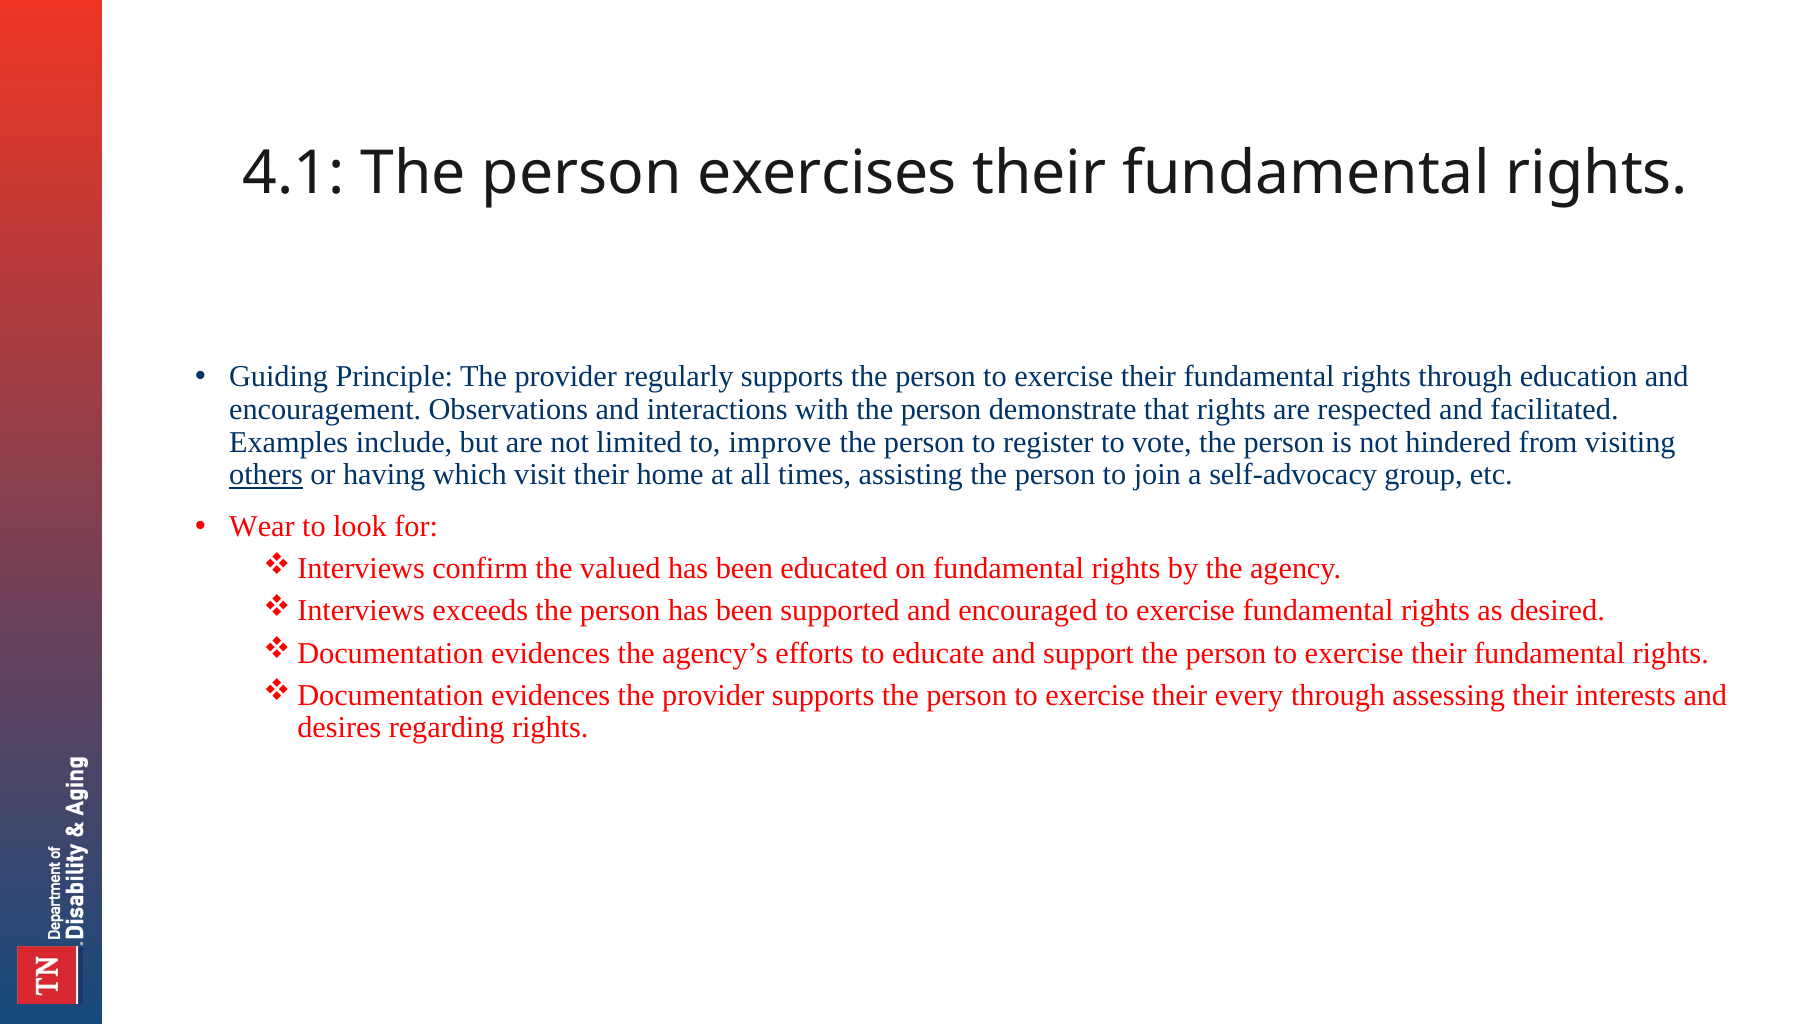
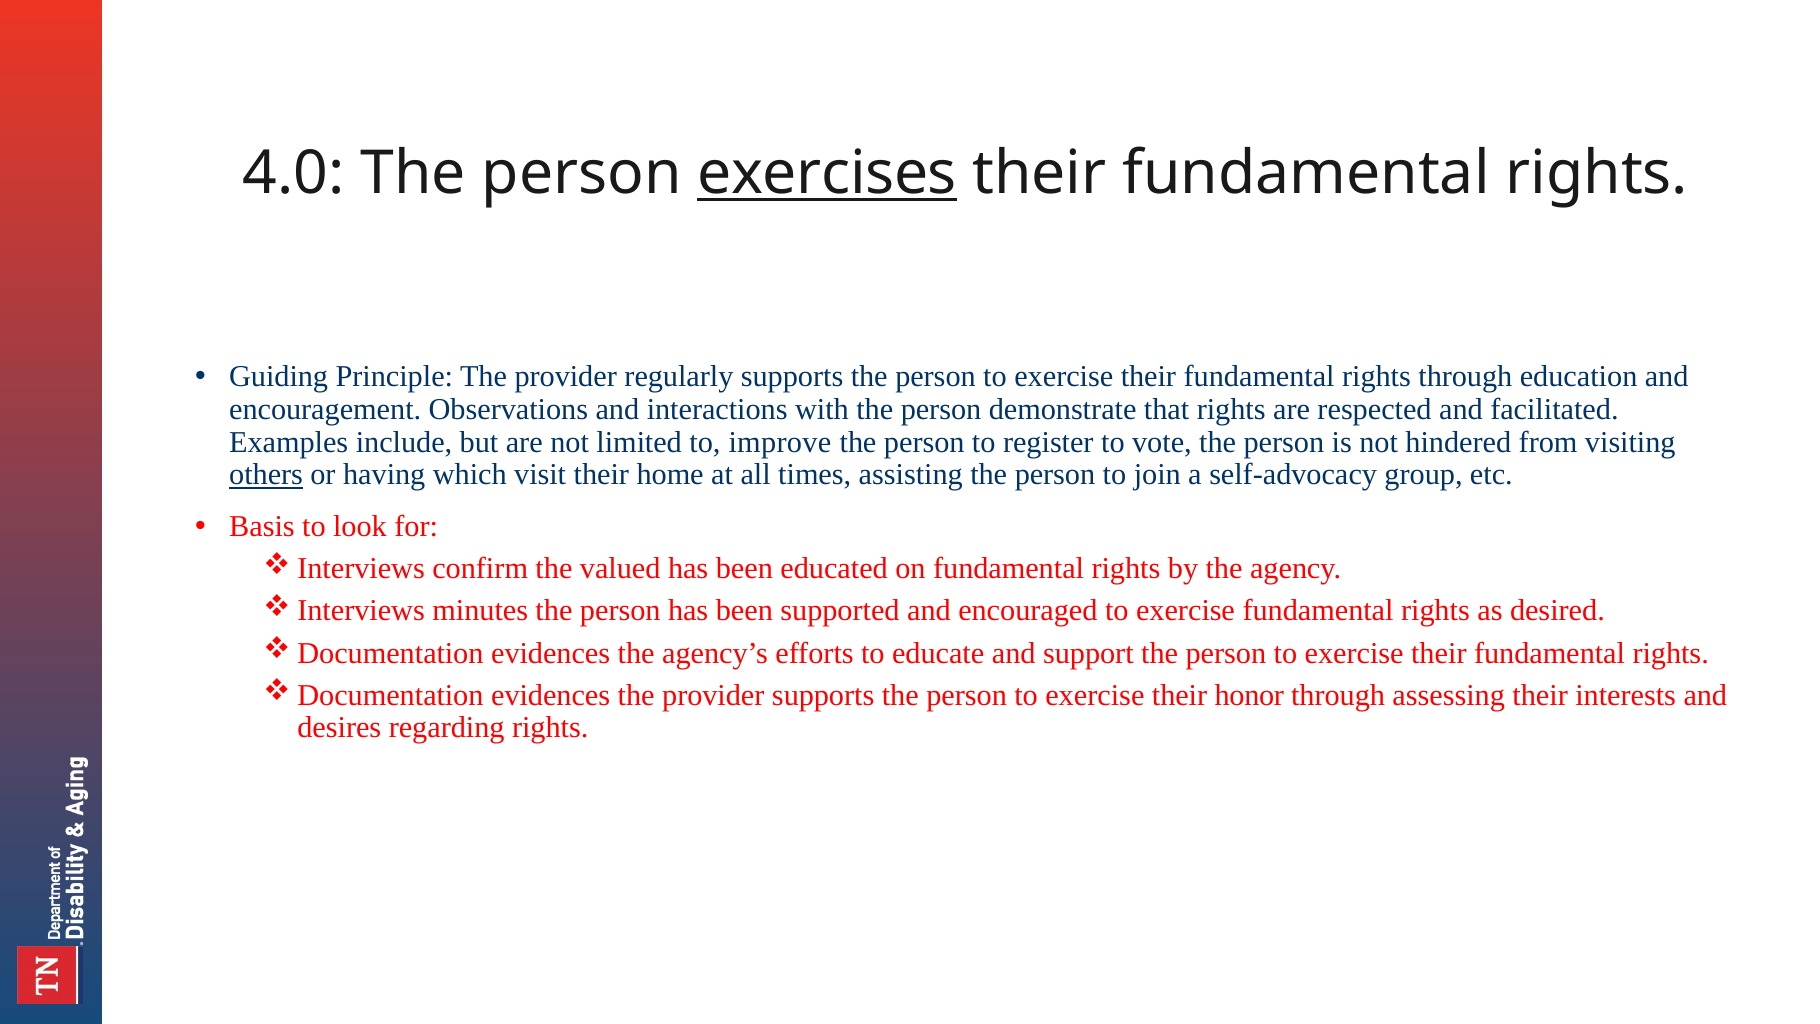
4.1: 4.1 -> 4.0
exercises underline: none -> present
Wear: Wear -> Basis
exceeds: exceeds -> minutes
every: every -> honor
